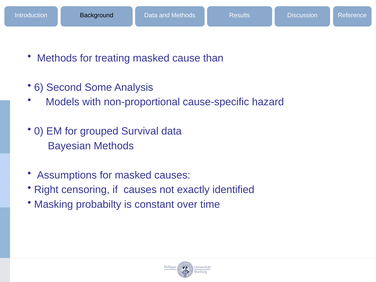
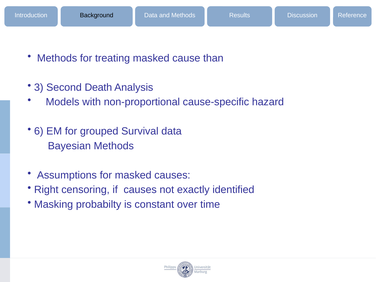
6: 6 -> 3
Some: Some -> Death
0: 0 -> 6
